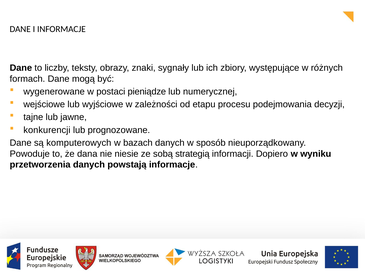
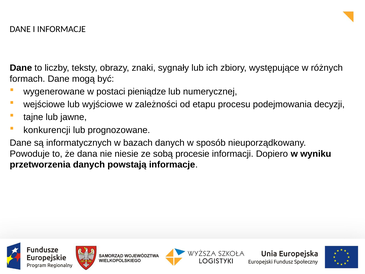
komputerowych: komputerowych -> informatycznych
strategią: strategią -> procesie
